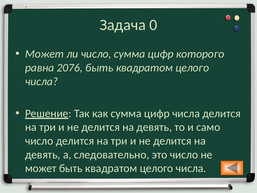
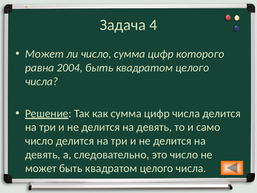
0: 0 -> 4
2076: 2076 -> 2004
